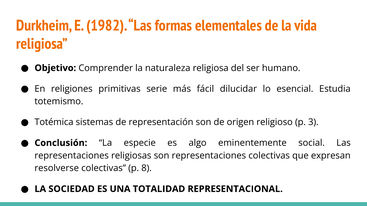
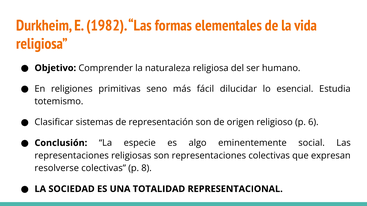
serie: serie -> seno
Totémica: Totémica -> Clasificar
3: 3 -> 6
